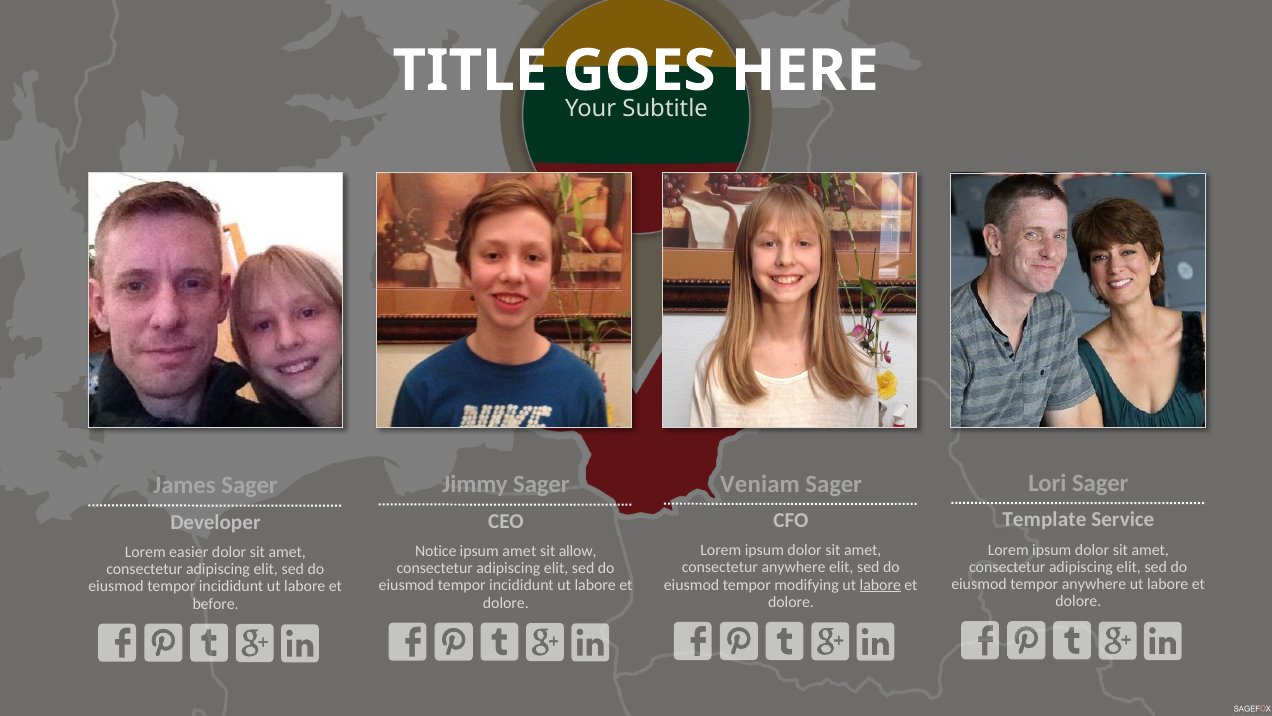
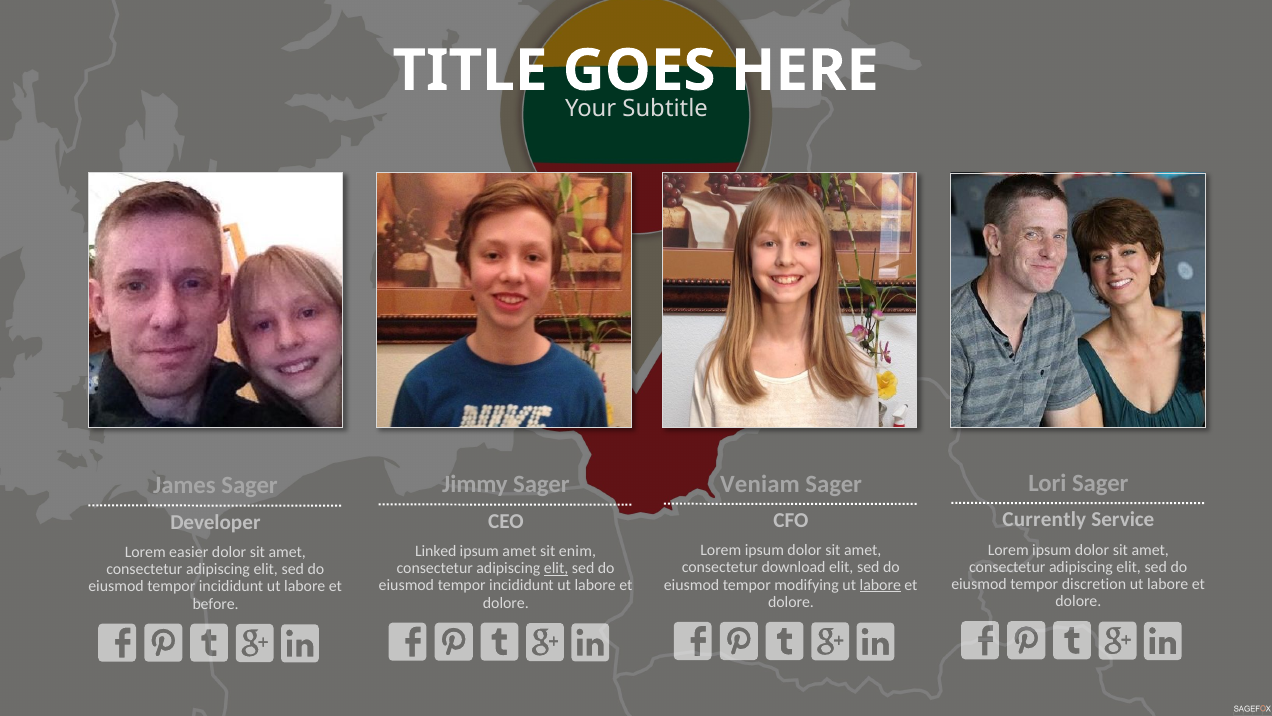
Template: Template -> Currently
Notice: Notice -> Linked
allow: allow -> enim
consectetur anywhere: anywhere -> download
elit at (556, 568) underline: none -> present
tempor anywhere: anywhere -> discretion
